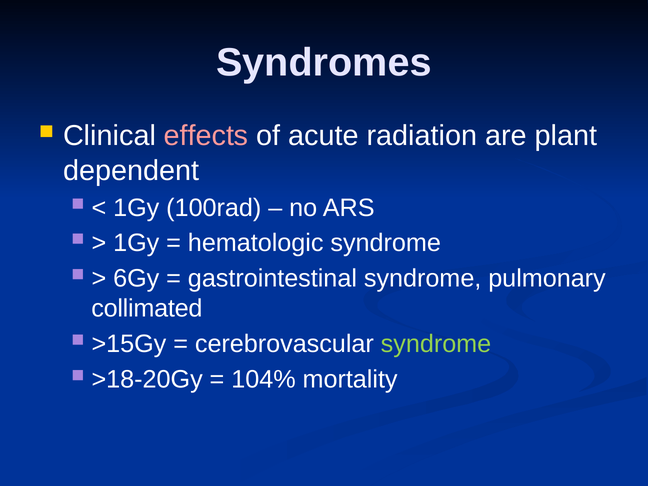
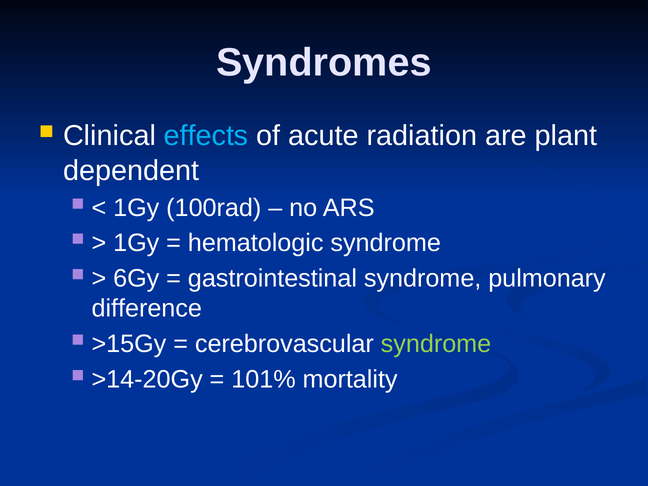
effects colour: pink -> light blue
collimated: collimated -> difference
>18-20Gy: >18-20Gy -> >14-20Gy
104%: 104% -> 101%
